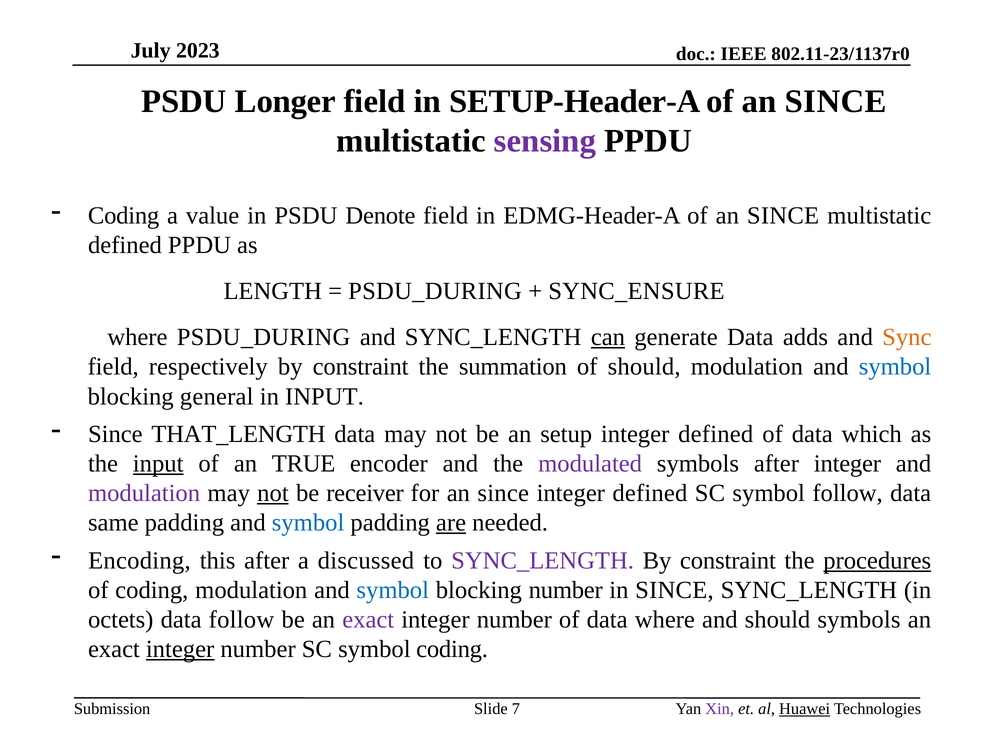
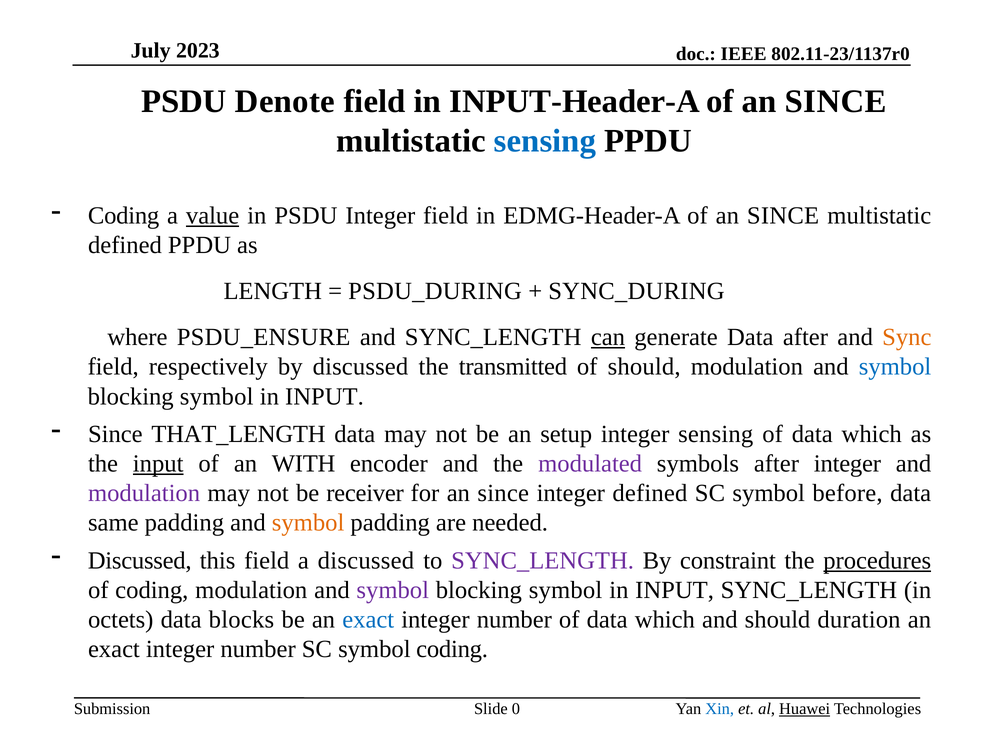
Longer: Longer -> Denote
SETUP-Header-A: SETUP-Header-A -> INPUT-Header-A
sensing at (545, 141) colour: purple -> blue
value underline: none -> present
PSDU Denote: Denote -> Integer
SYNC_ENSURE: SYNC_ENSURE -> SYNC_DURING
where PSDU_DURING: PSDU_DURING -> PSDU_ENSURE
Data adds: adds -> after
respectively by constraint: constraint -> discussed
summation: summation -> transmitted
general at (217, 397): general -> symbol
defined at (716, 434): defined -> sensing
TRUE: TRUE -> WITH
not at (273, 494) underline: present -> none
symbol follow: follow -> before
symbol at (308, 523) colour: blue -> orange
are underline: present -> none
Encoding at (139, 561): Encoding -> Discussed
this after: after -> field
symbol at (393, 591) colour: blue -> purple
number at (566, 591): number -> symbol
SINCE at (674, 591): SINCE -> INPUT
data follow: follow -> blocks
exact at (368, 620) colour: purple -> blue
number of data where: where -> which
should symbols: symbols -> duration
integer at (180, 650) underline: present -> none
7: 7 -> 0
Xin colour: purple -> blue
